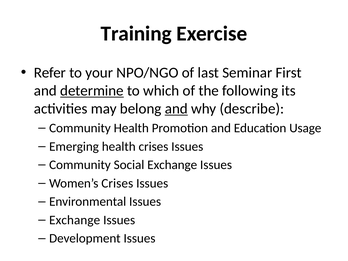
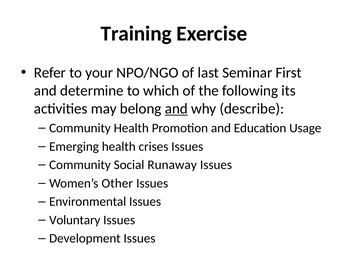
determine underline: present -> none
Social Exchange: Exchange -> Runaway
Women’s Crises: Crises -> Other
Exchange at (75, 220): Exchange -> Voluntary
